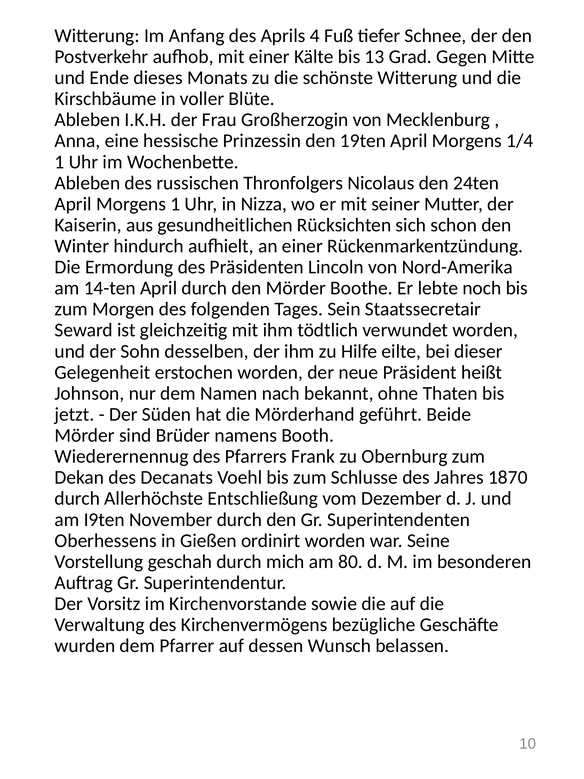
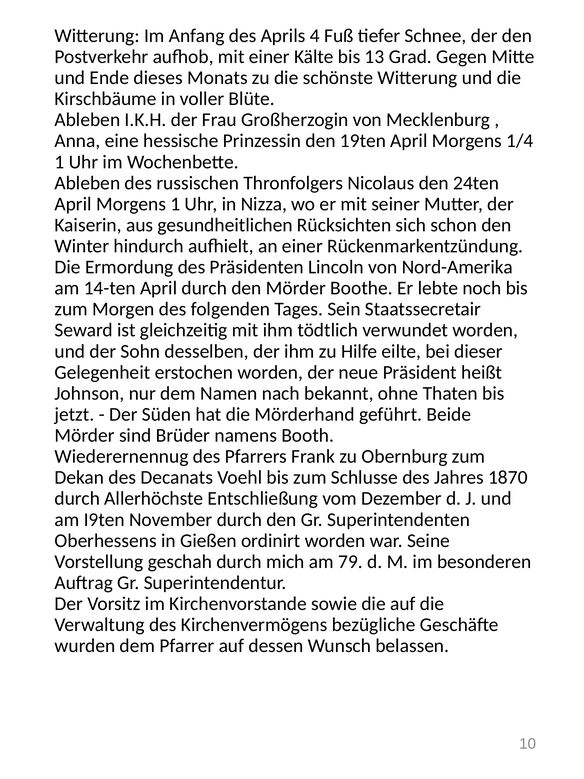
80: 80 -> 79
